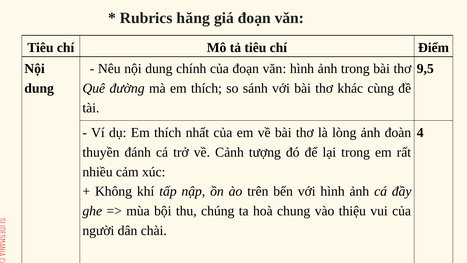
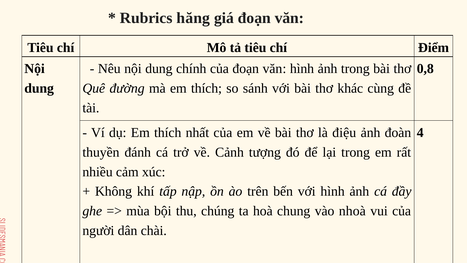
9,5: 9,5 -> 0,8
lòng: lòng -> điệu
thiệu: thiệu -> nhoà
